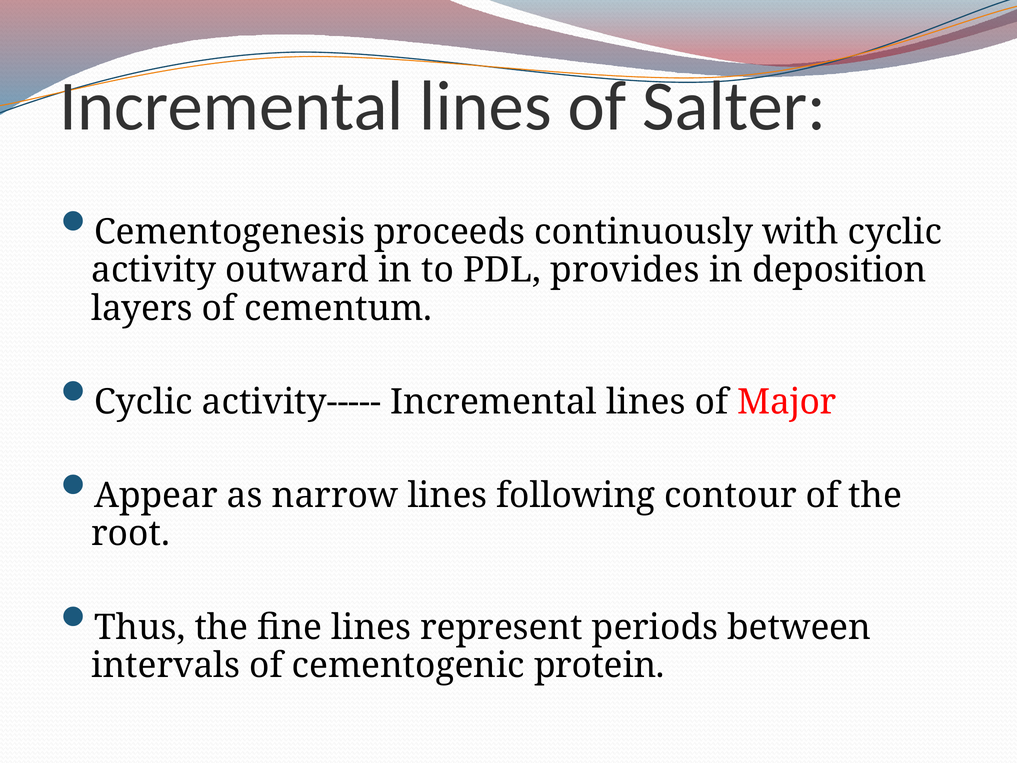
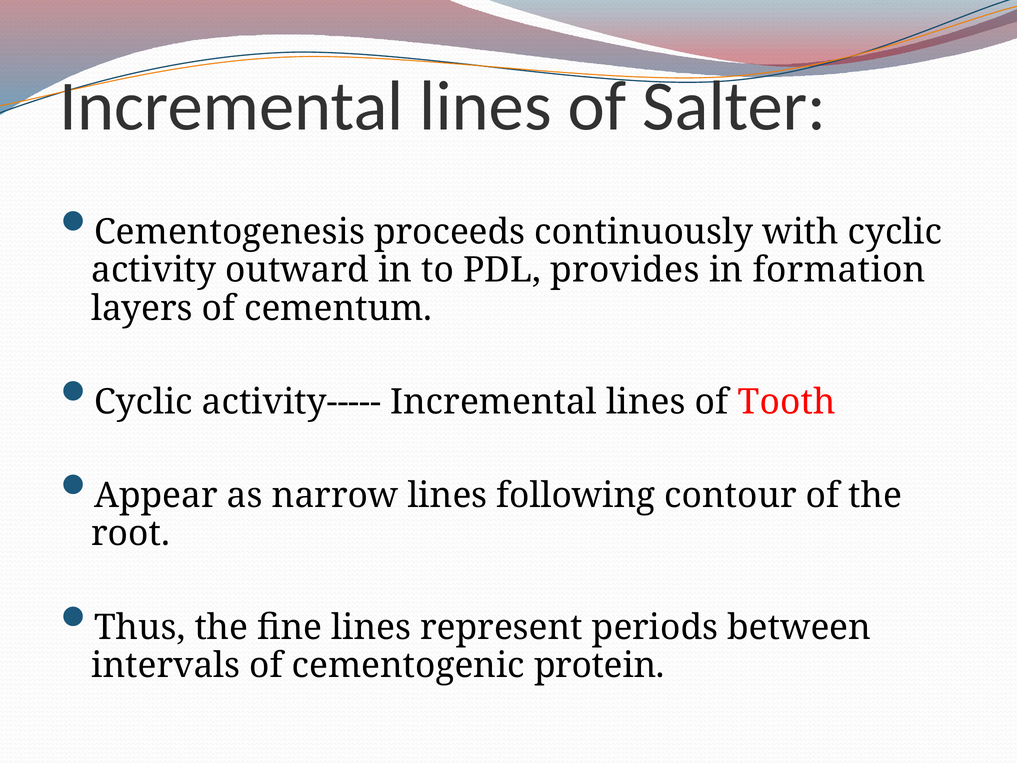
deposition: deposition -> formation
Major: Major -> Tooth
